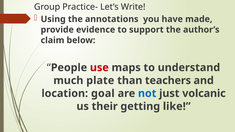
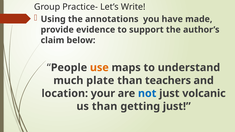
use colour: red -> orange
goal: goal -> your
us their: their -> than
getting like: like -> just
